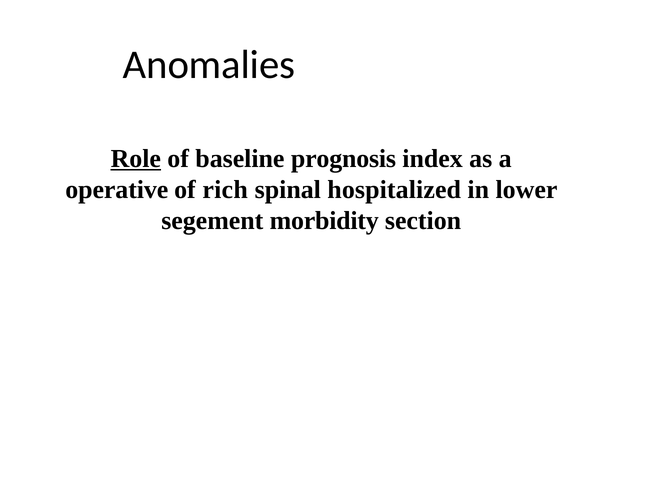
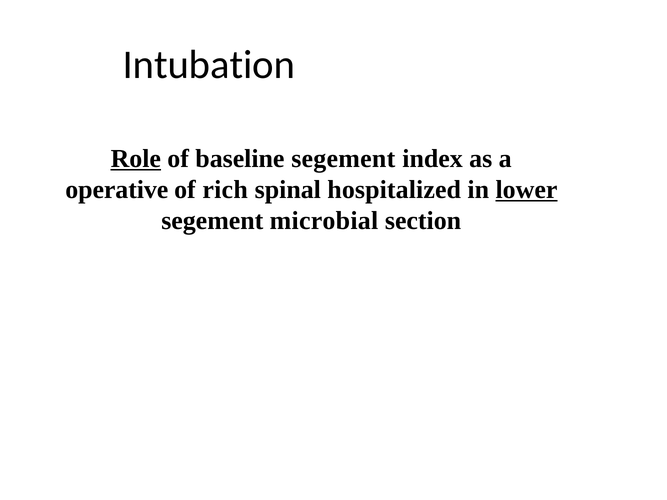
Anomalies: Anomalies -> Intubation
baseline prognosis: prognosis -> segement
lower underline: none -> present
morbidity: morbidity -> microbial
